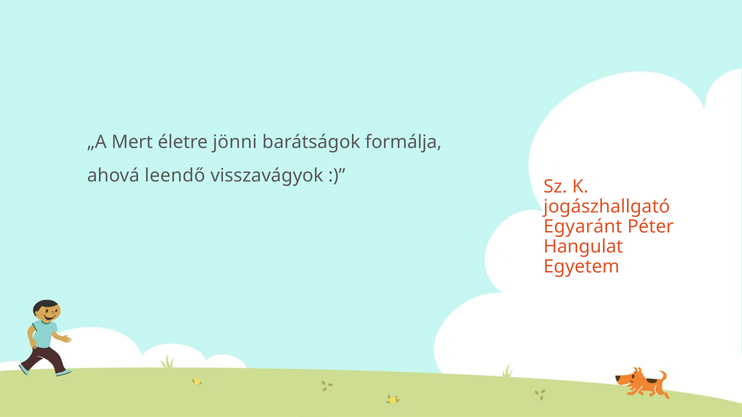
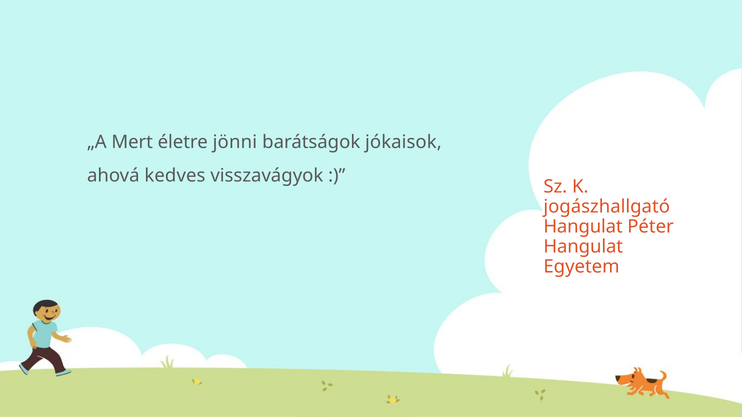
formálja: formálja -> jókaisok
leendő: leendő -> kedves
Egyaránt at (583, 227): Egyaránt -> Hangulat
